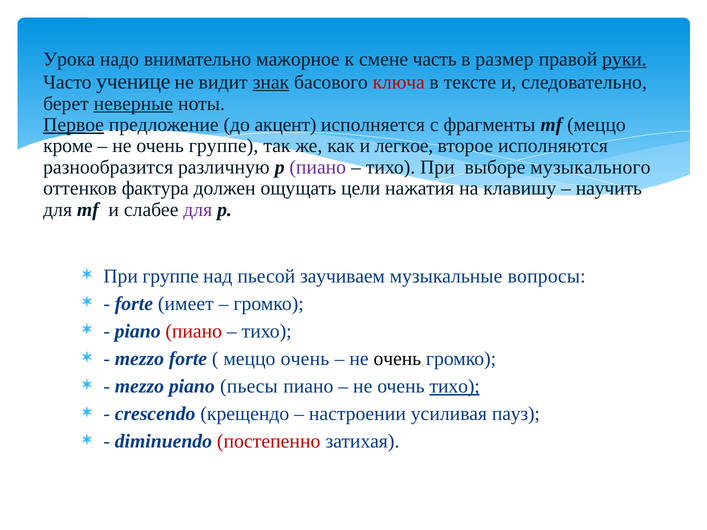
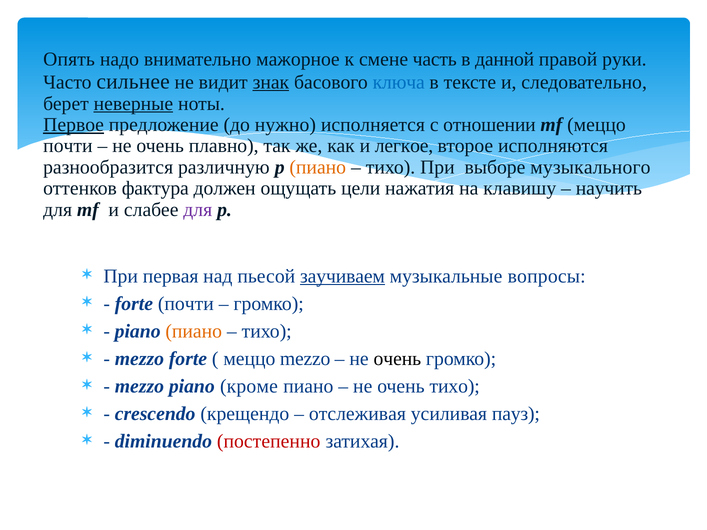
Урока: Урока -> Опять
размер: размер -> данной
руки underline: present -> none
ученице: ученице -> сильнее
ключа colour: red -> blue
акцент: акцент -> нужно
фрагменты: фрагменты -> отношении
кроме at (68, 146): кроме -> почти
очень группе: группе -> плавно
пиано at (318, 167) colour: purple -> orange
При группе: группе -> первая
заучиваем underline: none -> present
forte имеет: имеет -> почти
пиано at (194, 331) colour: red -> orange
меццо очень: очень -> mezzo
пьесы: пьесы -> кроме
тихо at (455, 386) underline: present -> none
настроении: настроении -> отслеживая
